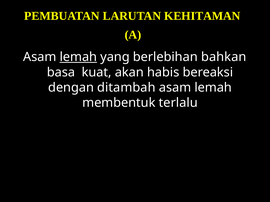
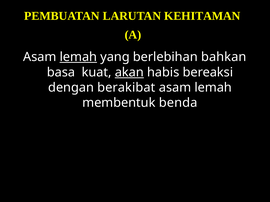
akan underline: none -> present
ditambah: ditambah -> berakibat
terlalu: terlalu -> benda
